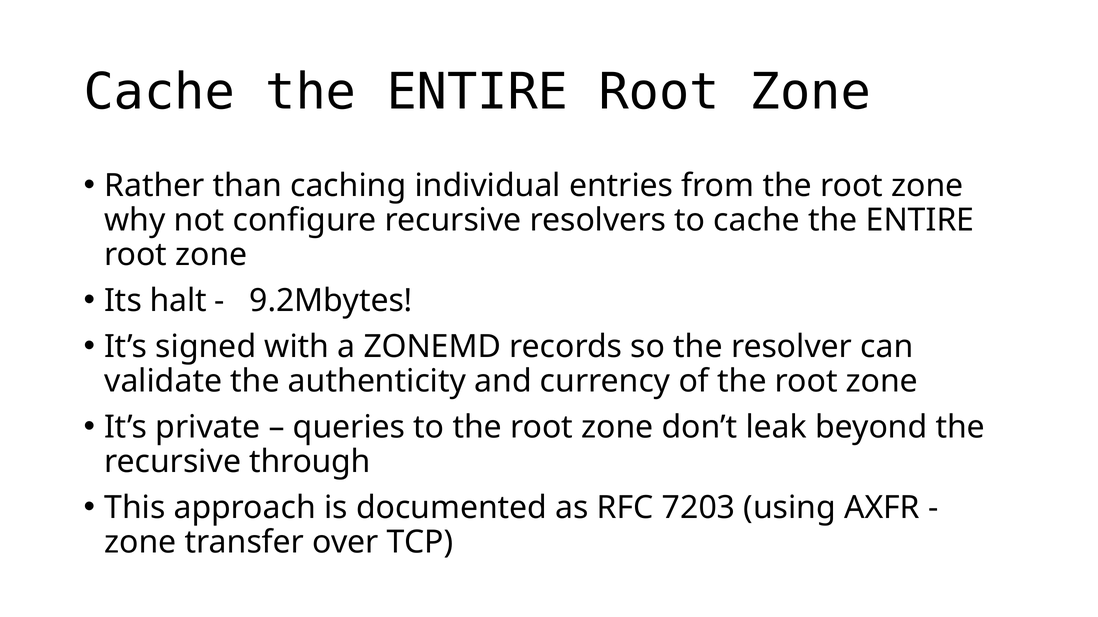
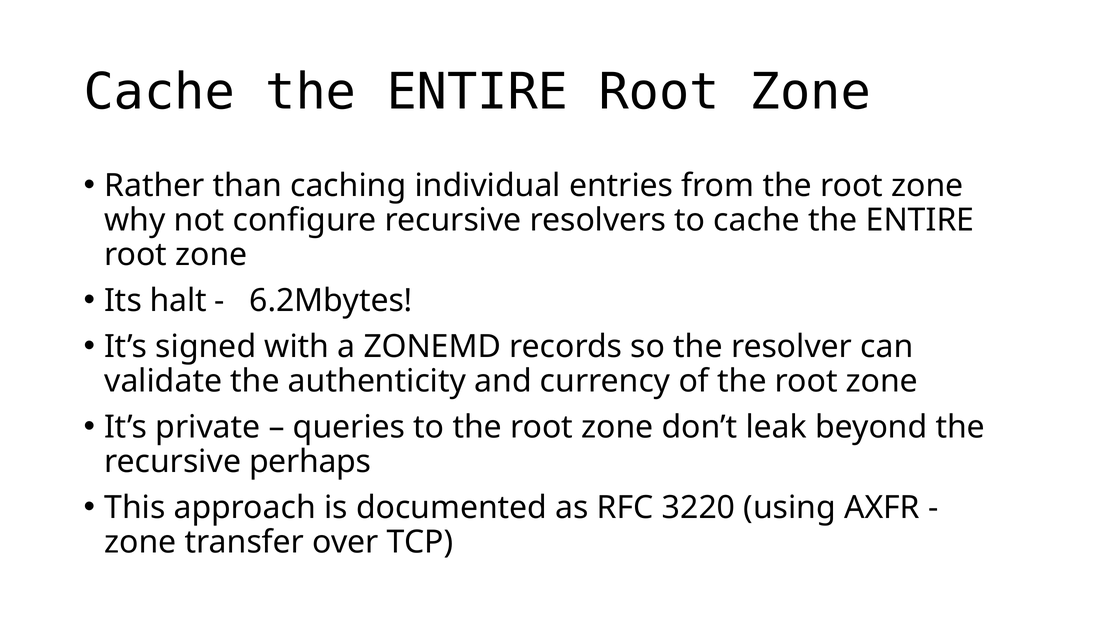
9.2Mbytes: 9.2Mbytes -> 6.2Mbytes
through: through -> perhaps
7203: 7203 -> 3220
